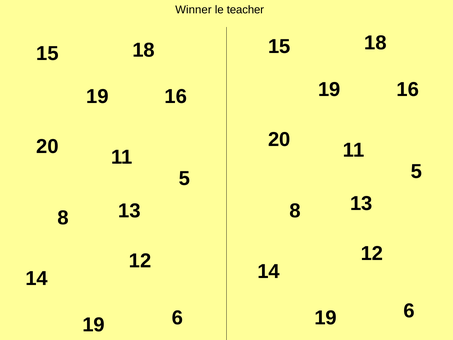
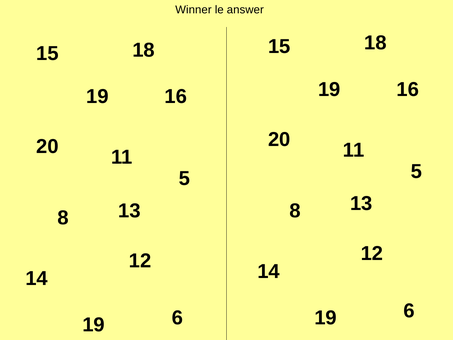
teacher: teacher -> answer
